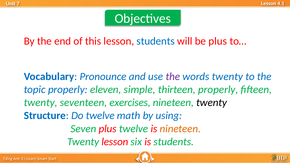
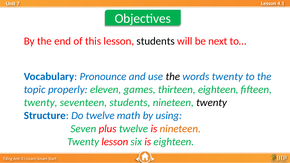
students at (156, 41) colour: blue -> black
be plus: plus -> next
the at (173, 77) colour: purple -> black
simple: simple -> games
thirteen properly: properly -> eighteen
seventeen exercises: exercises -> students
is students: students -> eighteen
